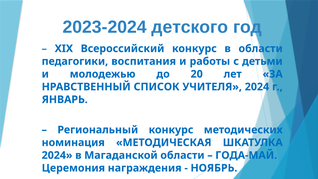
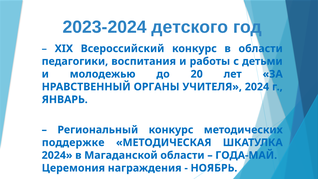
СПИСОК: СПИСОК -> ОРГАНЫ
номинация: номинация -> поддержке
